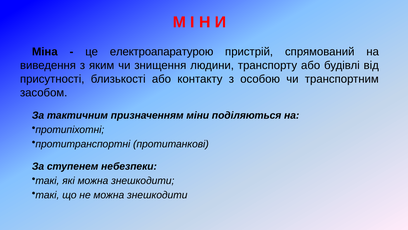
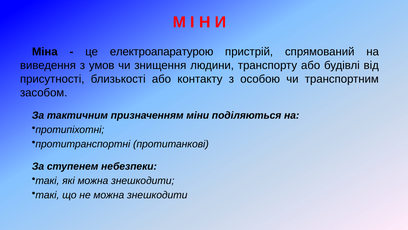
яким: яким -> умов
